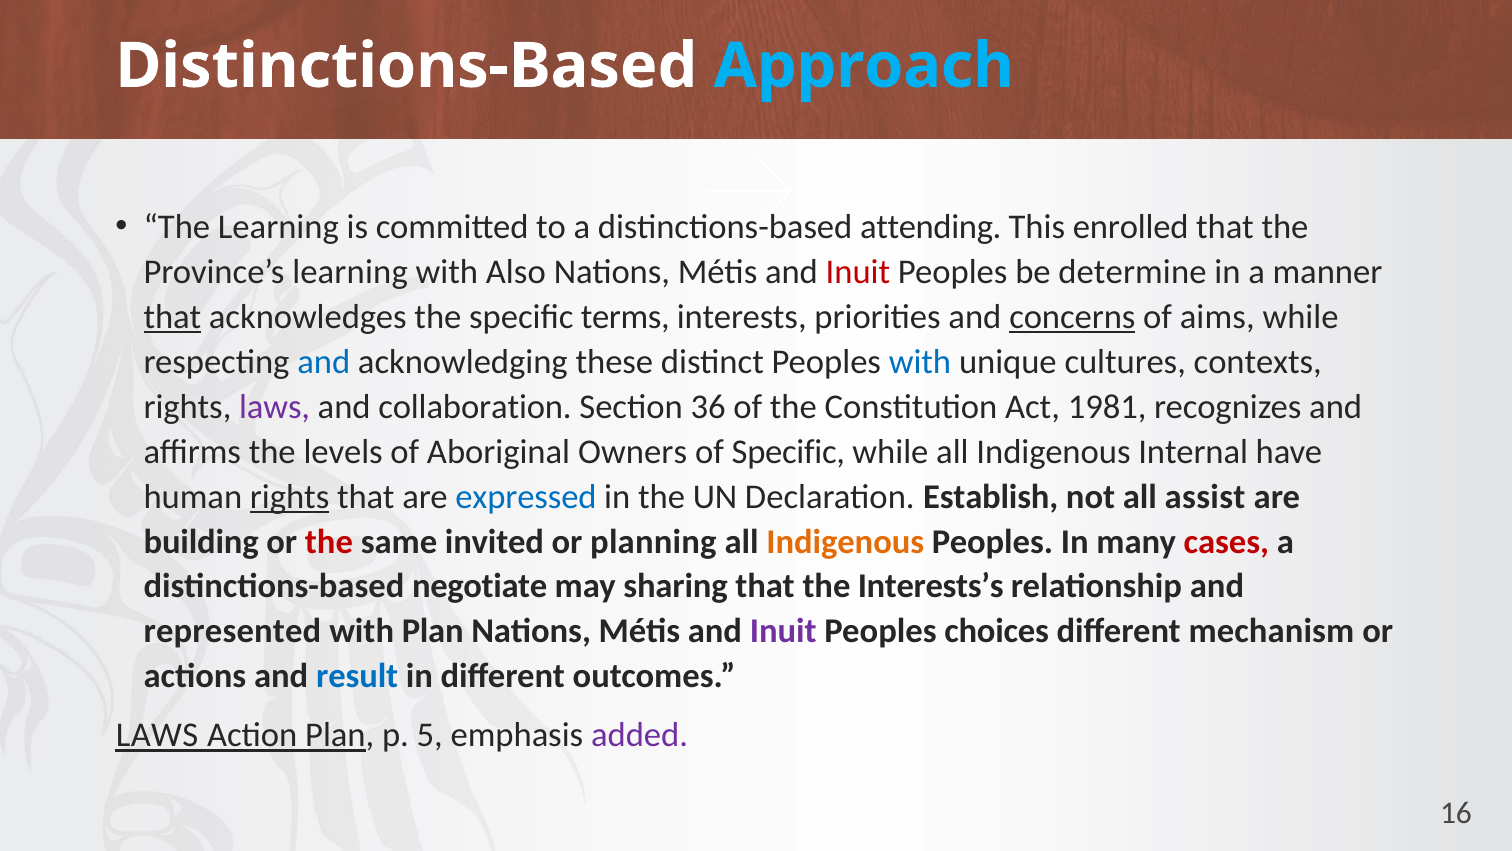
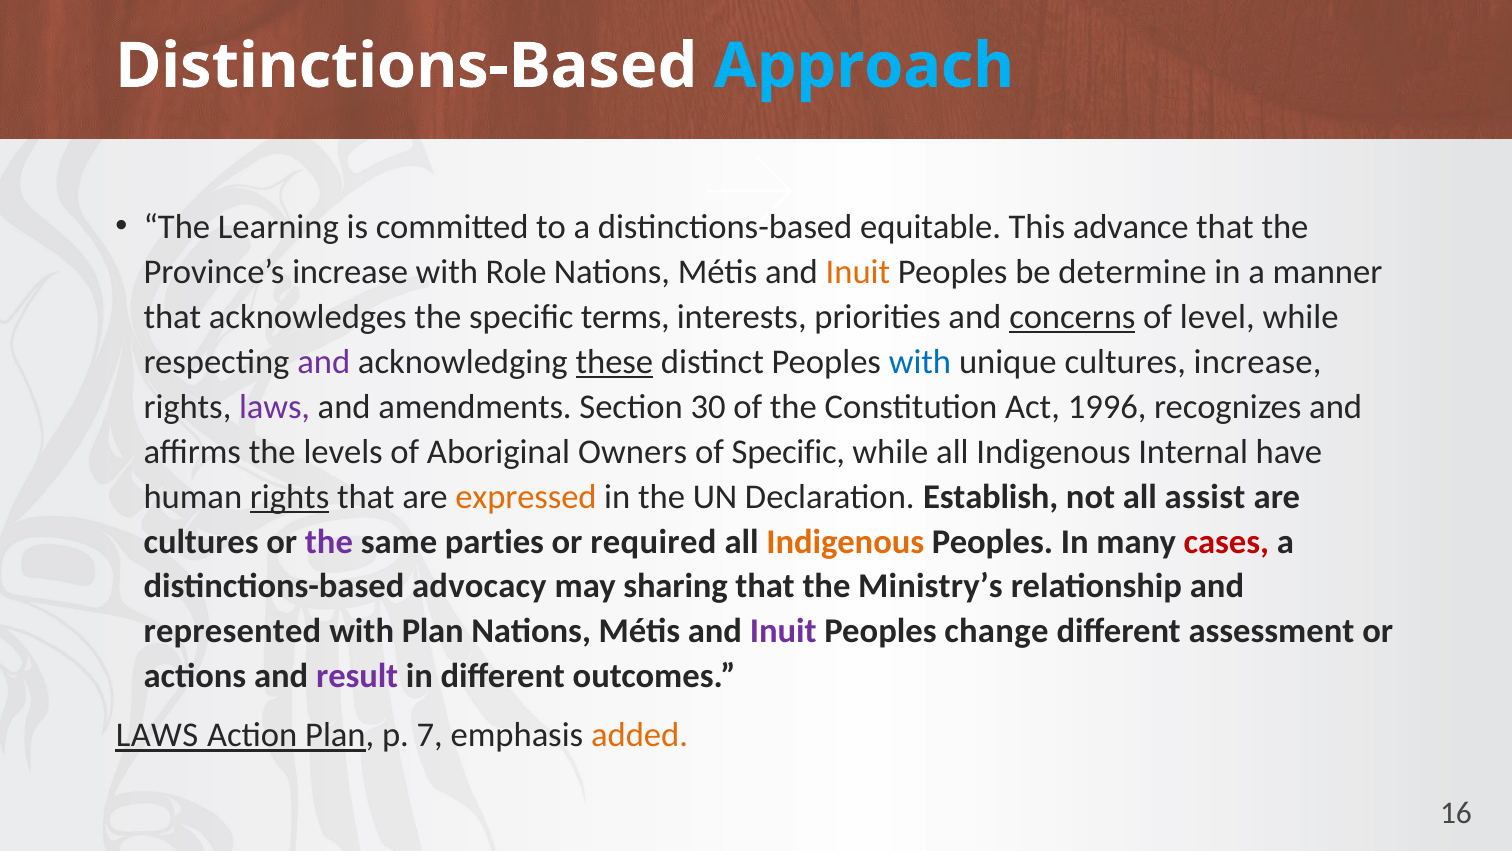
attending: attending -> equitable
enrolled: enrolled -> advance
Province’s learning: learning -> increase
Also: Also -> Role
Inuit at (858, 272) colour: red -> orange
that at (172, 317) underline: present -> none
aims: aims -> level
and at (324, 362) colour: blue -> purple
these underline: none -> present
cultures contexts: contexts -> increase
collaboration: collaboration -> amendments
36: 36 -> 30
1981: 1981 -> 1996
expressed colour: blue -> orange
building at (201, 541): building -> cultures
the at (329, 541) colour: red -> purple
invited: invited -> parties
planning: planning -> required
negotiate: negotiate -> advocacy
Interests’s: Interests’s -> Ministry’s
choices: choices -> change
mechanism: mechanism -> assessment
result colour: blue -> purple
5: 5 -> 7
added colour: purple -> orange
